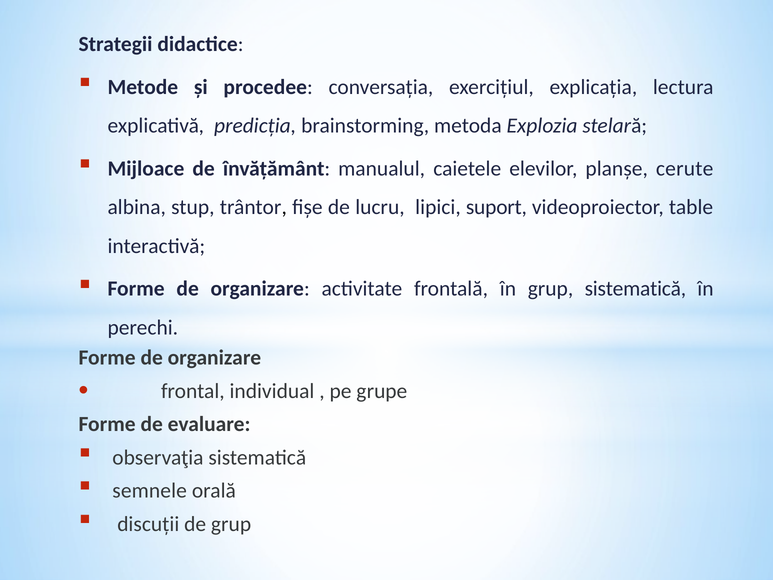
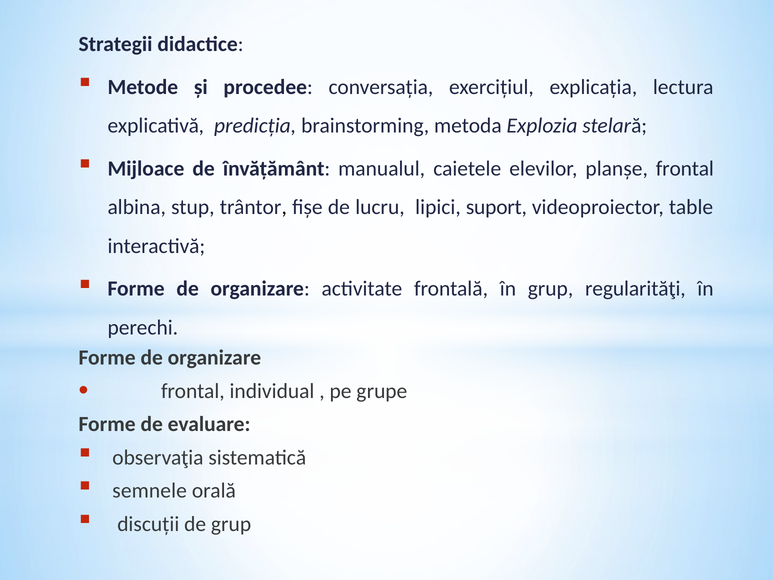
cerute at (685, 169): cerute -> frontal
grup sistematică: sistematică -> regularităţi
